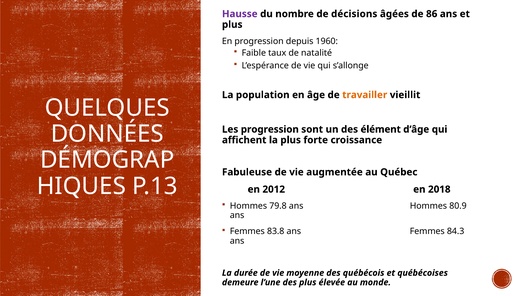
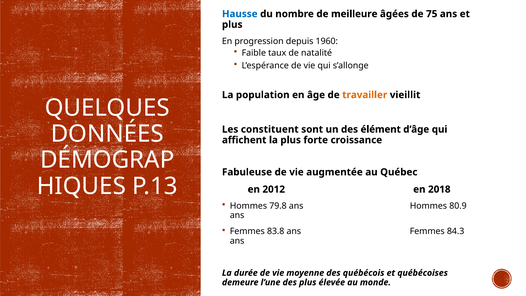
Hausse colour: purple -> blue
décisions: décisions -> meilleure
86: 86 -> 75
Les progression: progression -> constituent
